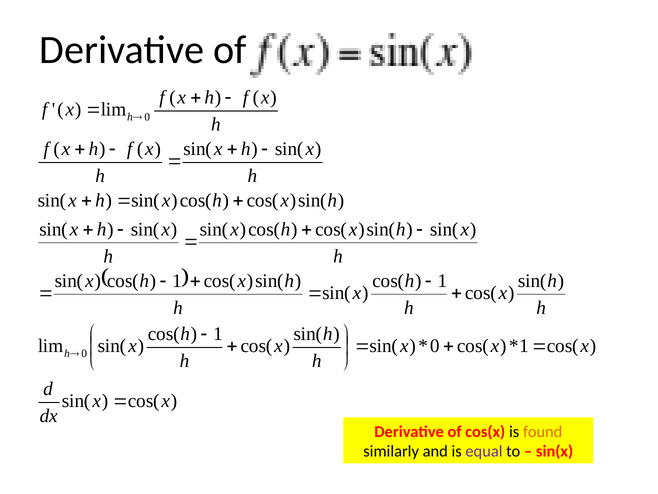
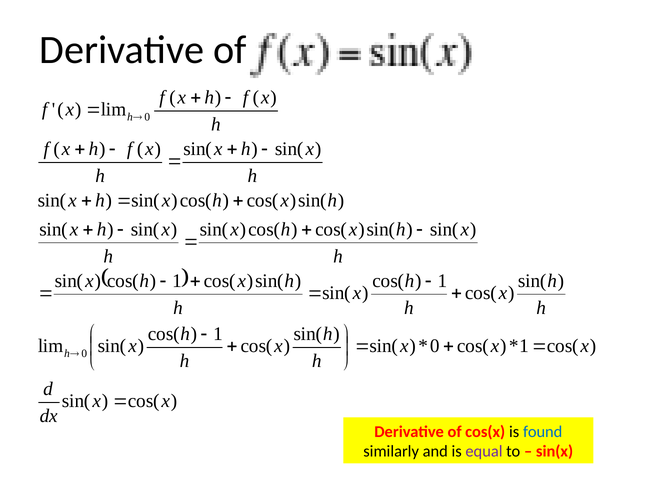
found colour: orange -> blue
